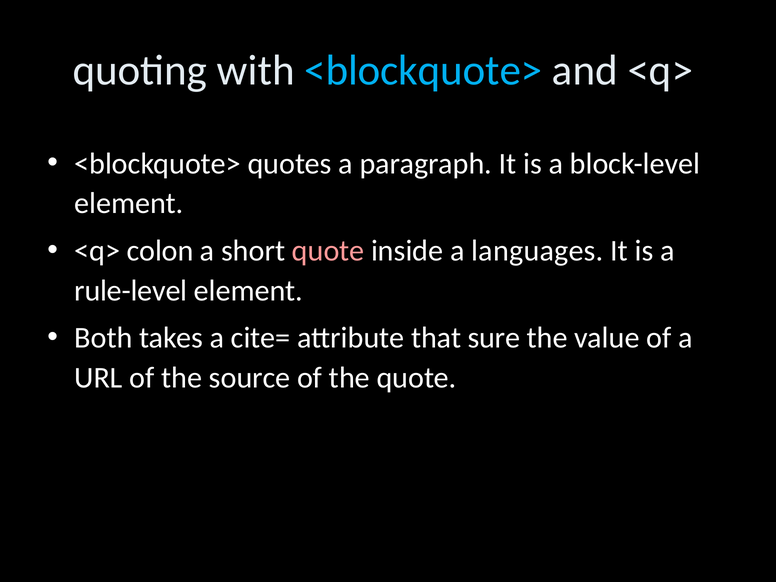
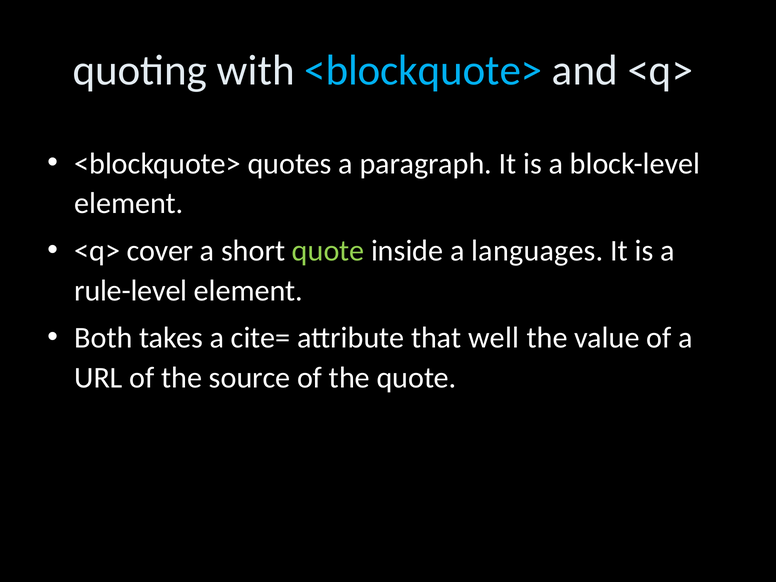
colon: colon -> cover
quote at (328, 251) colour: pink -> light green
sure: sure -> well
